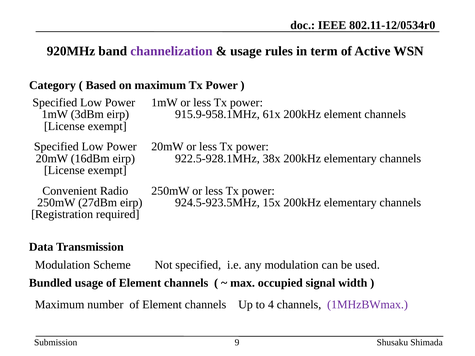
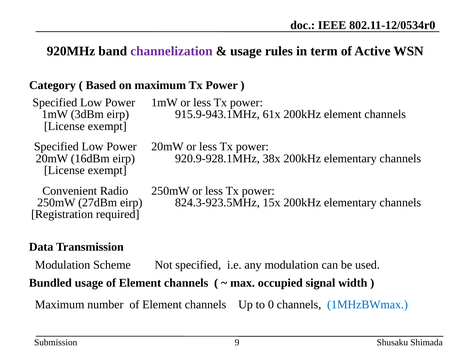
915.9-958.1MHz: 915.9-958.1MHz -> 915.9-943.1MHz
922.5-928.1MHz: 922.5-928.1MHz -> 920.9-928.1MHz
924.5-923.5MHz: 924.5-923.5MHz -> 824.3-923.5MHz
4: 4 -> 0
1MHzBWmax colour: purple -> blue
